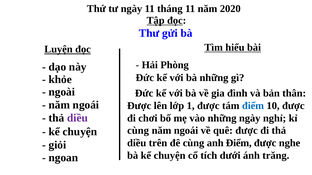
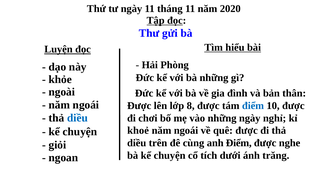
1: 1 -> 8
diều at (77, 118) colour: purple -> blue
cùng at (138, 131): cùng -> khoẻ
